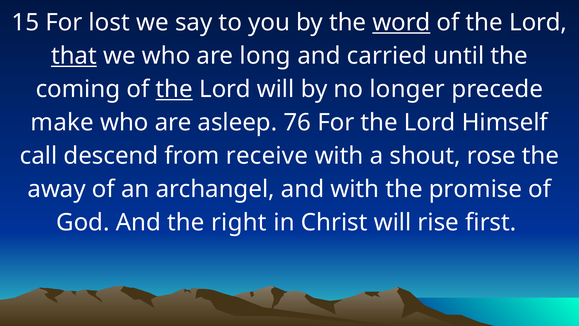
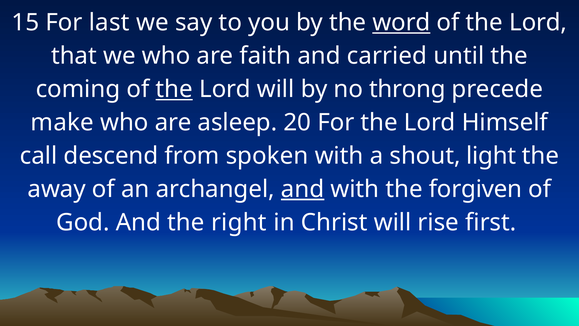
lost: lost -> last
that underline: present -> none
long: long -> faith
longer: longer -> throng
76: 76 -> 20
receive: receive -> spoken
rose: rose -> light
and at (303, 189) underline: none -> present
promise: promise -> forgiven
